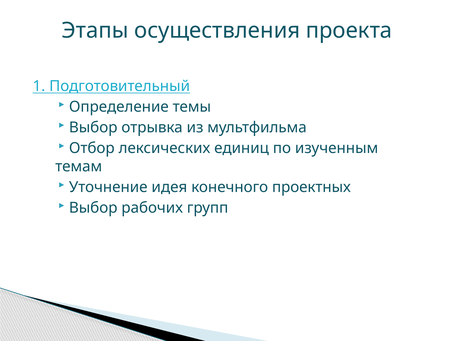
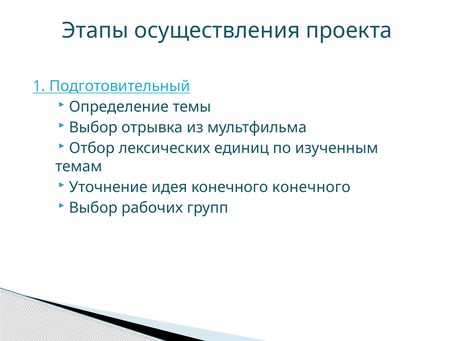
конечного проектных: проектных -> конечного
